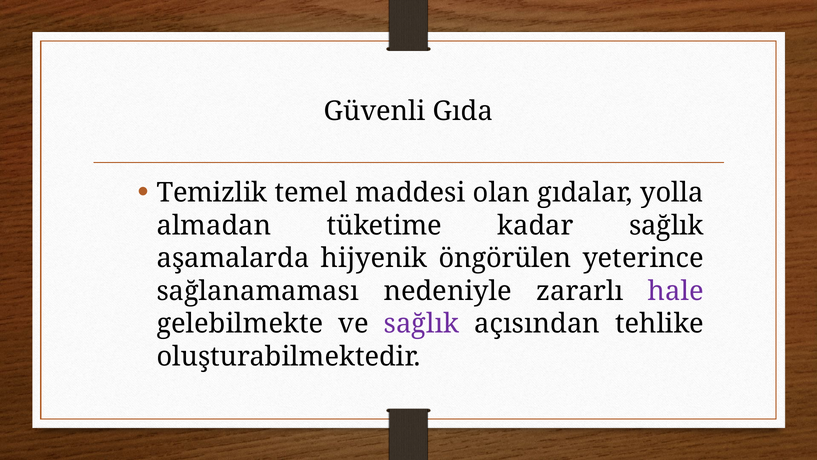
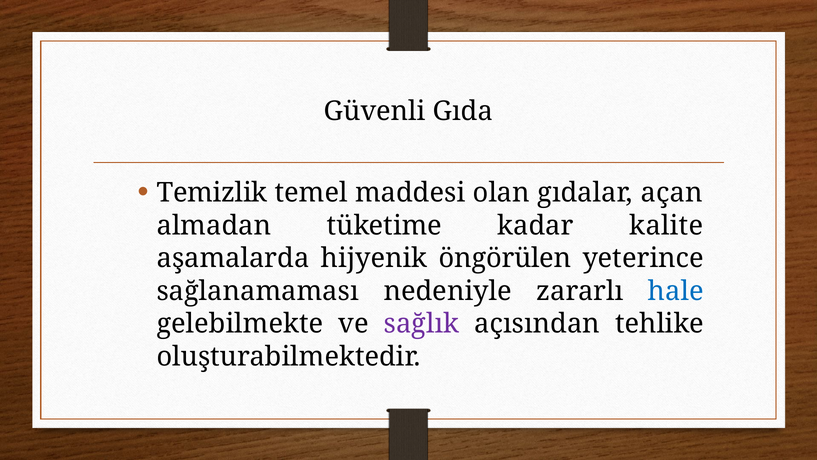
yolla: yolla -> açan
kadar sağlık: sağlık -> kalite
hale colour: purple -> blue
